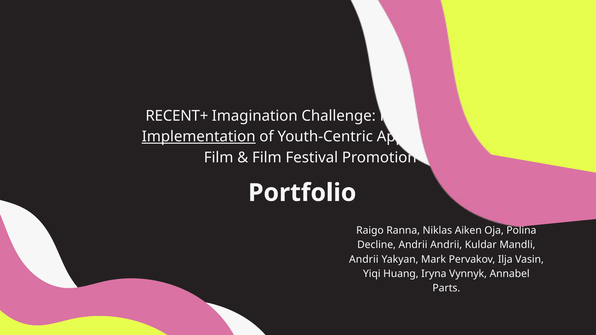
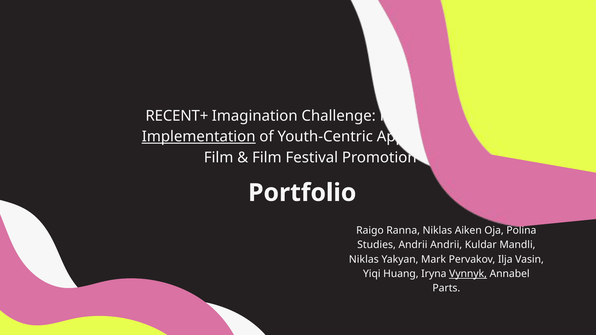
Decline: Decline -> Studies
Andrii at (364, 259): Andrii -> Niklas
Vynnyk underline: none -> present
